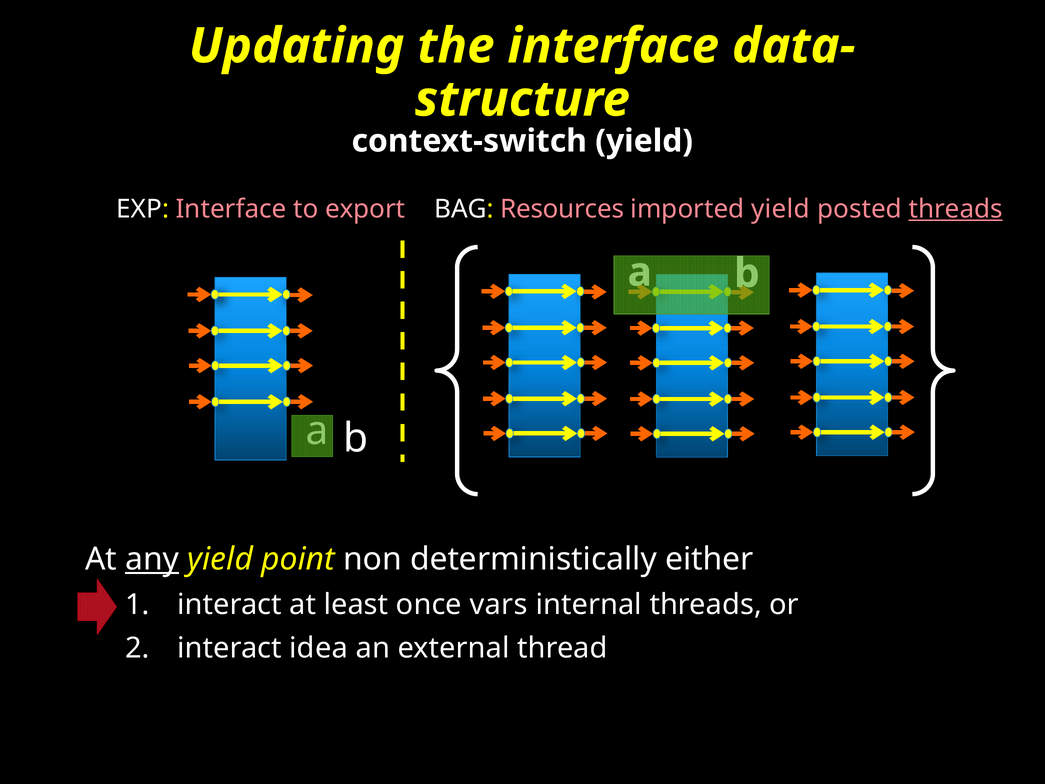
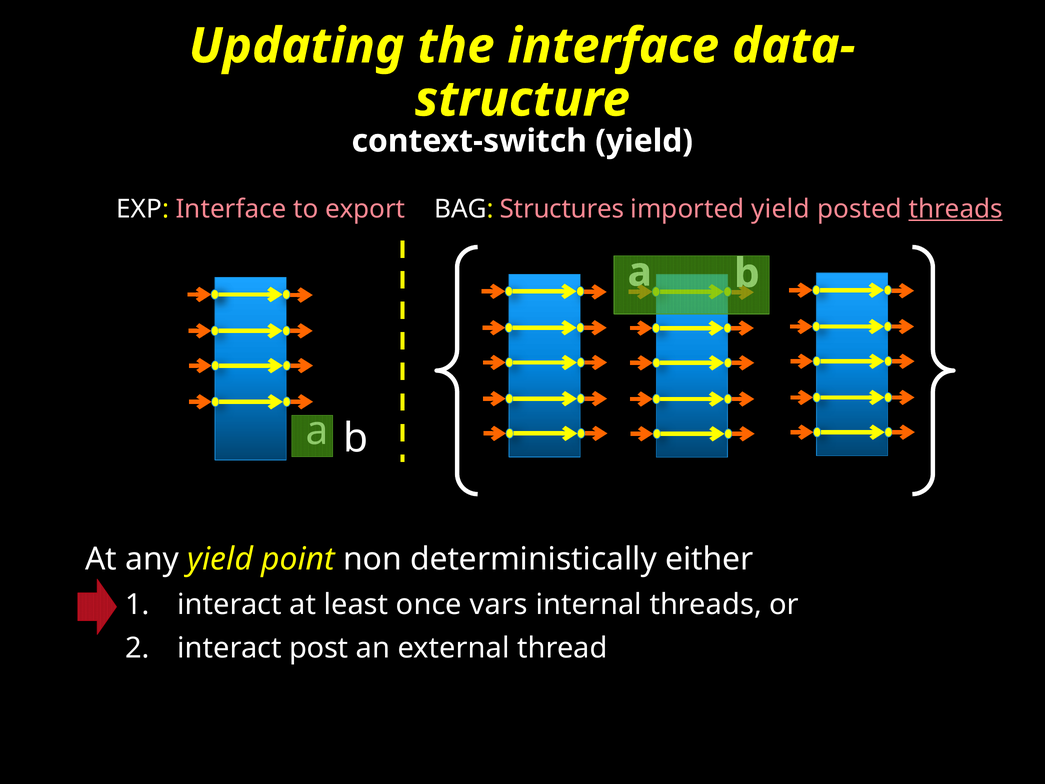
Resources: Resources -> Structures
any underline: present -> none
idea: idea -> post
